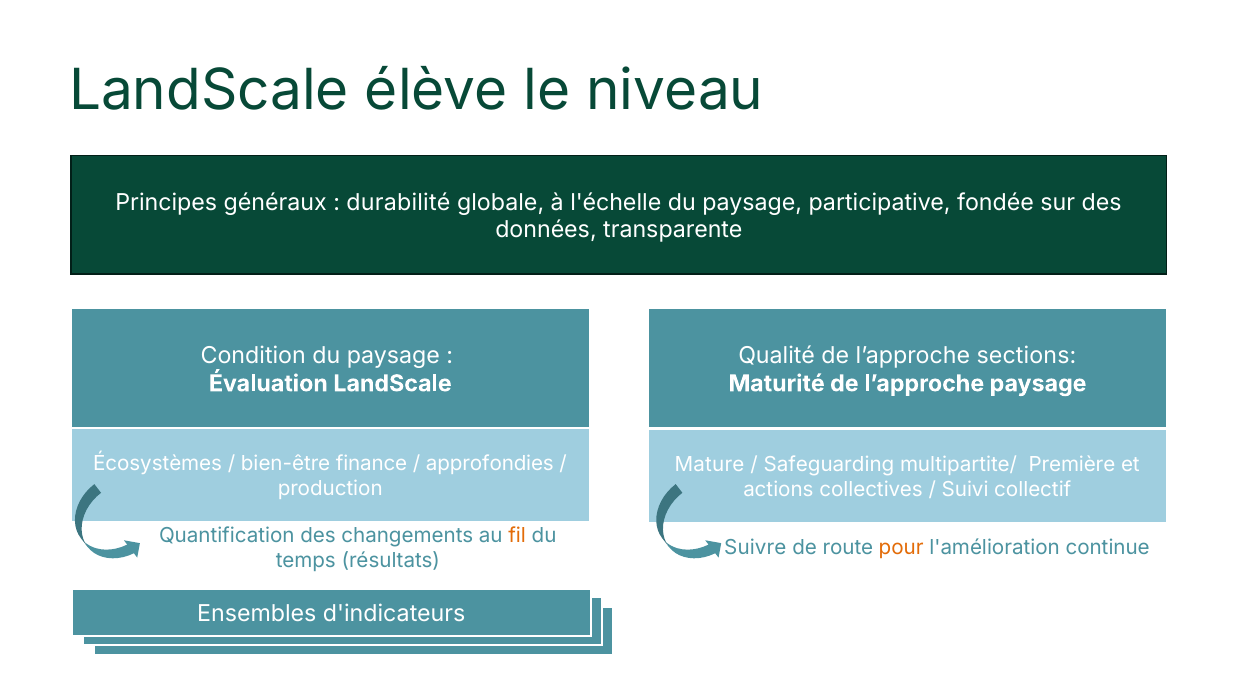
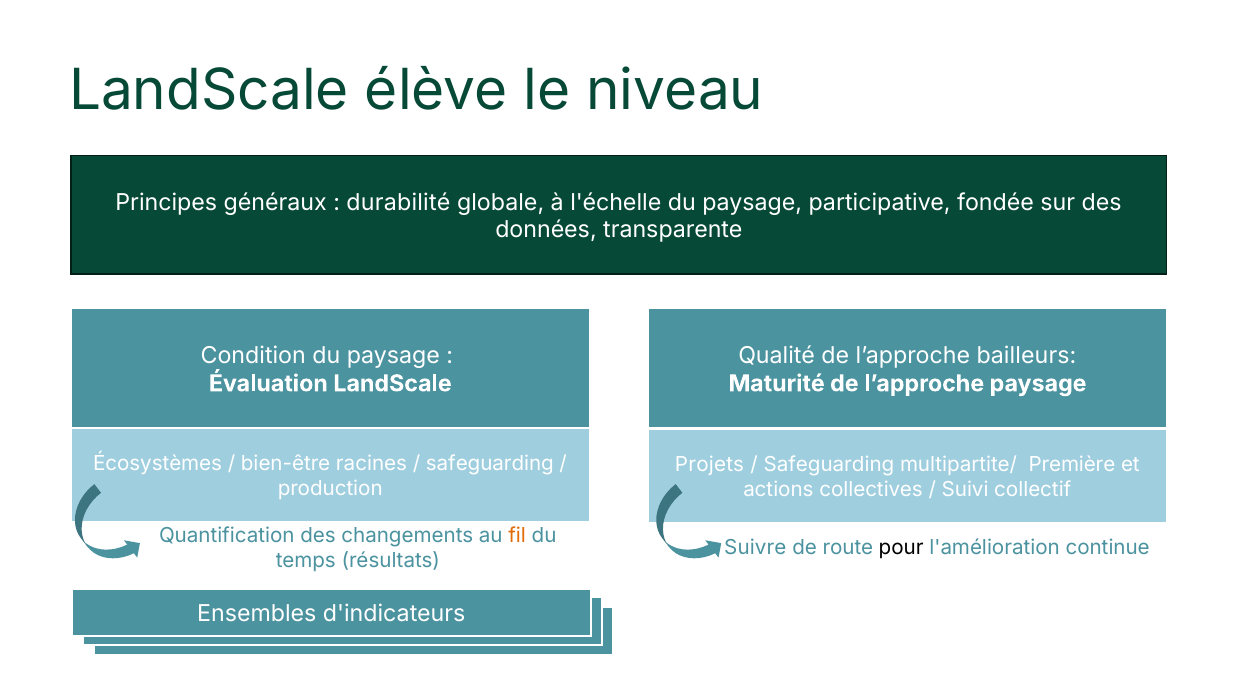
sections: sections -> bailleurs
finance: finance -> racines
approfondies at (490, 464): approfondies -> safeguarding
Mature: Mature -> Projets
pour colour: orange -> black
